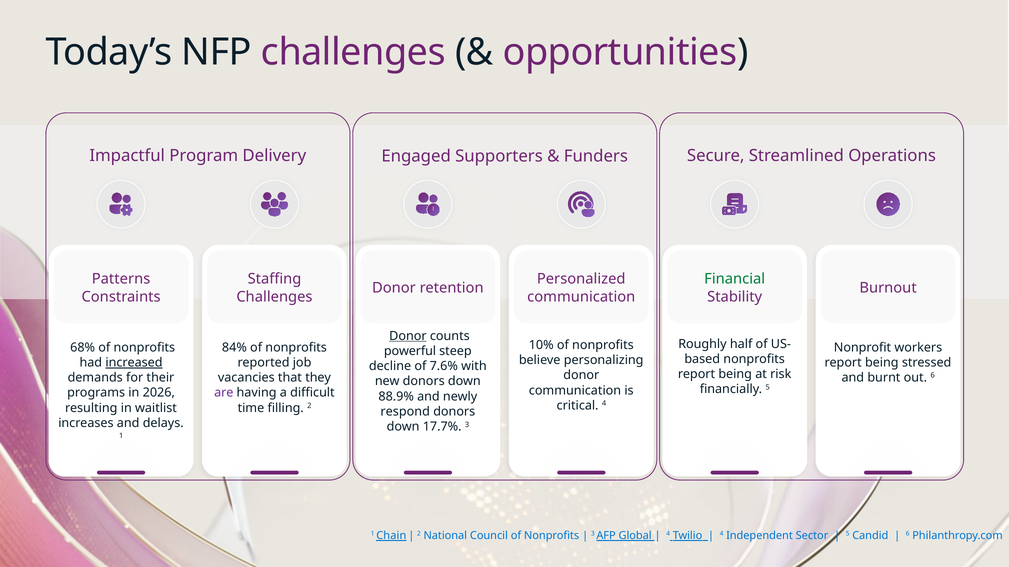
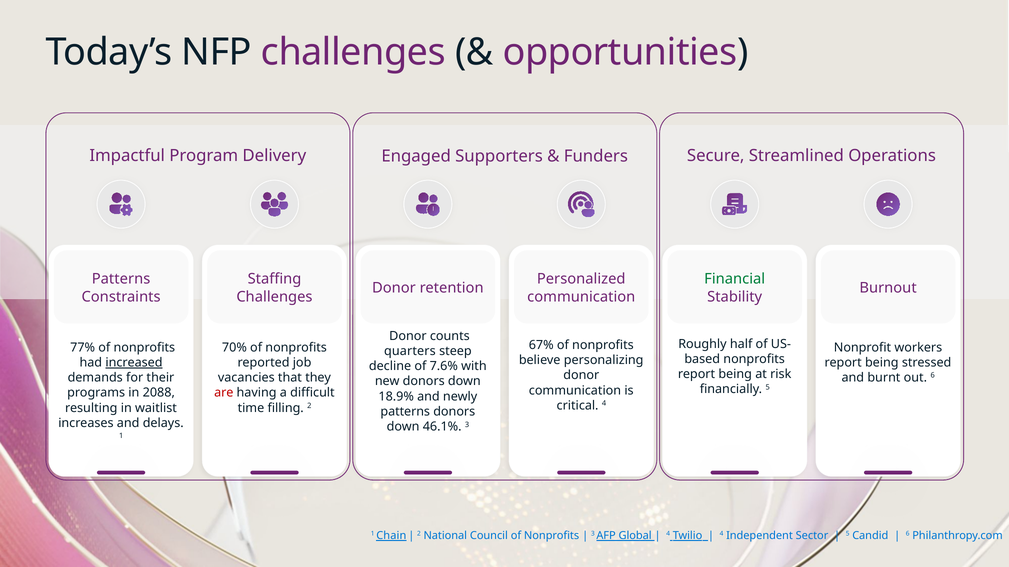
Donor at (408, 336) underline: present -> none
10%: 10% -> 67%
68%: 68% -> 77%
84%: 84% -> 70%
powerful: powerful -> quarters
2026: 2026 -> 2088
are colour: purple -> red
88.9%: 88.9% -> 18.9%
respond at (405, 412): respond -> patterns
17.7%: 17.7% -> 46.1%
